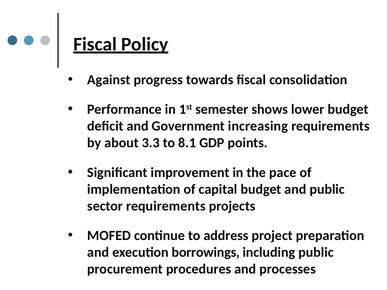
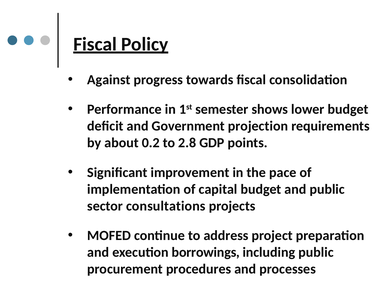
increasing: increasing -> projection
3.3: 3.3 -> 0.2
8.1: 8.1 -> 2.8
sector requirements: requirements -> consultations
